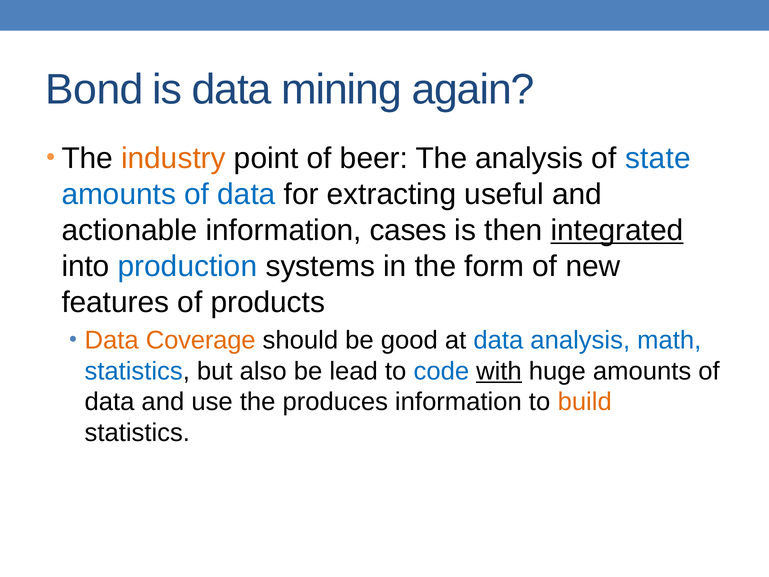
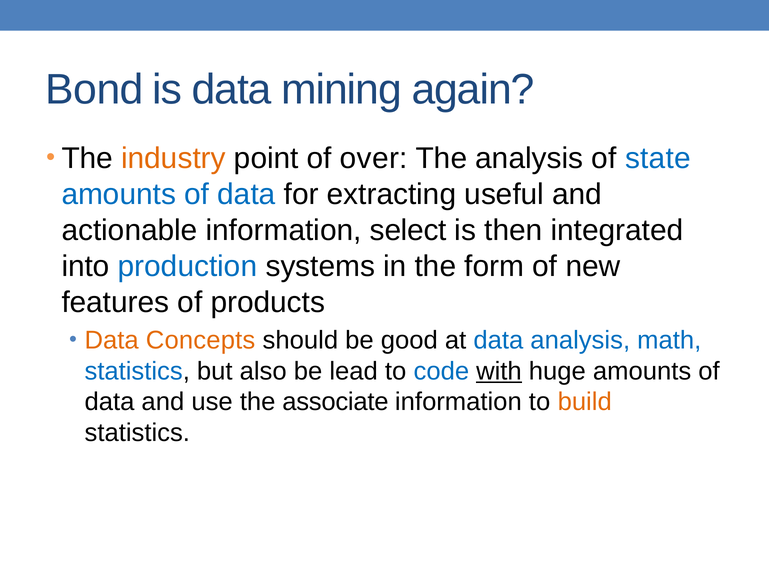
beer: beer -> over
cases: cases -> select
integrated underline: present -> none
Coverage: Coverage -> Concepts
produces: produces -> associate
